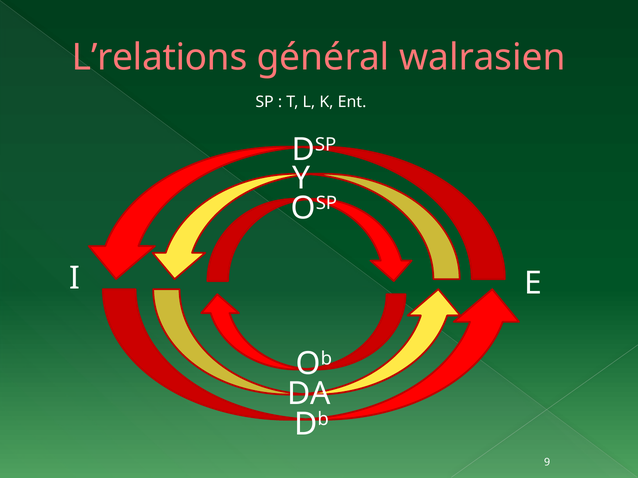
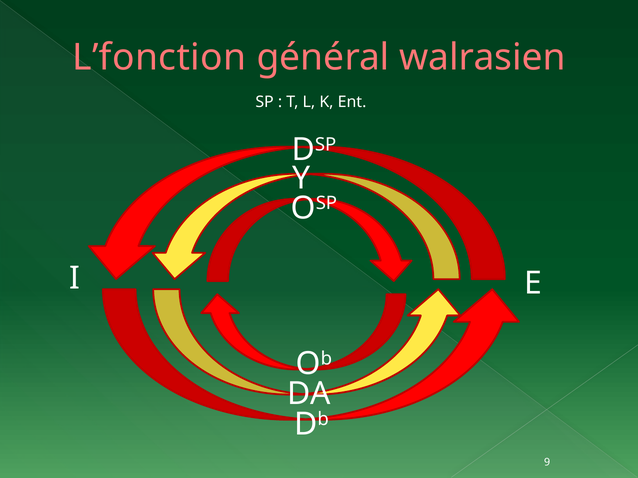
L’relations: L’relations -> L’fonction
